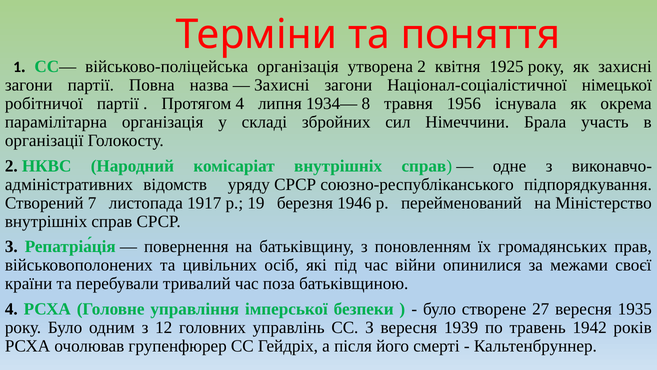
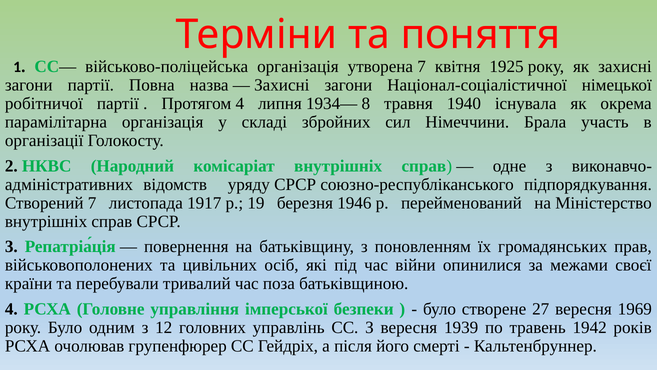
утворена 2: 2 -> 7
1956: 1956 -> 1940
1935: 1935 -> 1969
